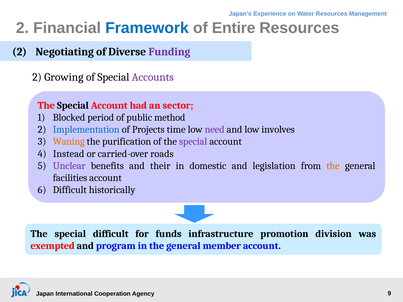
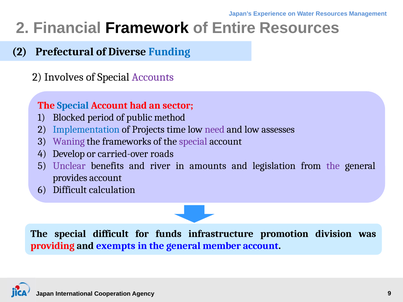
Framework colour: blue -> black
Negotiating: Negotiating -> Prefectural
Funding colour: purple -> blue
Growing: Growing -> Involves
Special at (73, 105) colour: black -> blue
involves: involves -> assesses
Waning colour: orange -> purple
purification: purification -> frameworks
Instead: Instead -> Develop
their: their -> river
domestic: domestic -> amounts
the at (333, 166) colour: orange -> purple
facilities: facilities -> provides
historically: historically -> calculation
exempted: exempted -> providing
program: program -> exempts
